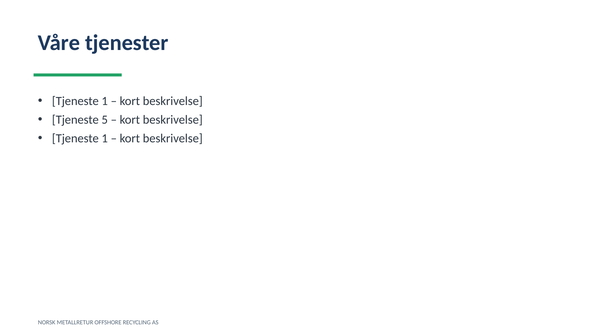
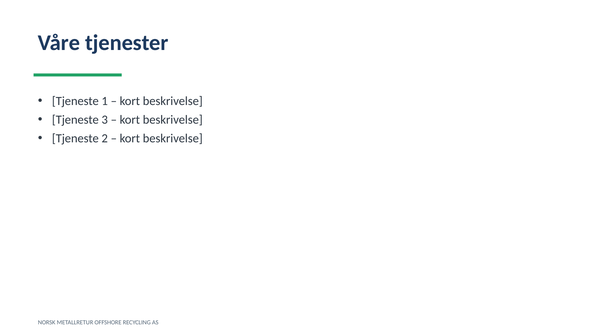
5: 5 -> 3
1 at (105, 138): 1 -> 2
